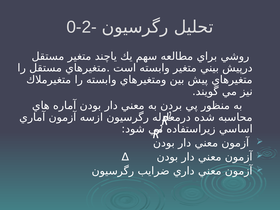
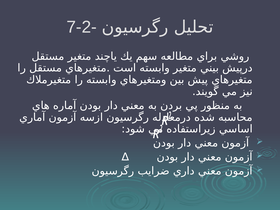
0-2-: 0-2- -> 7-2-
